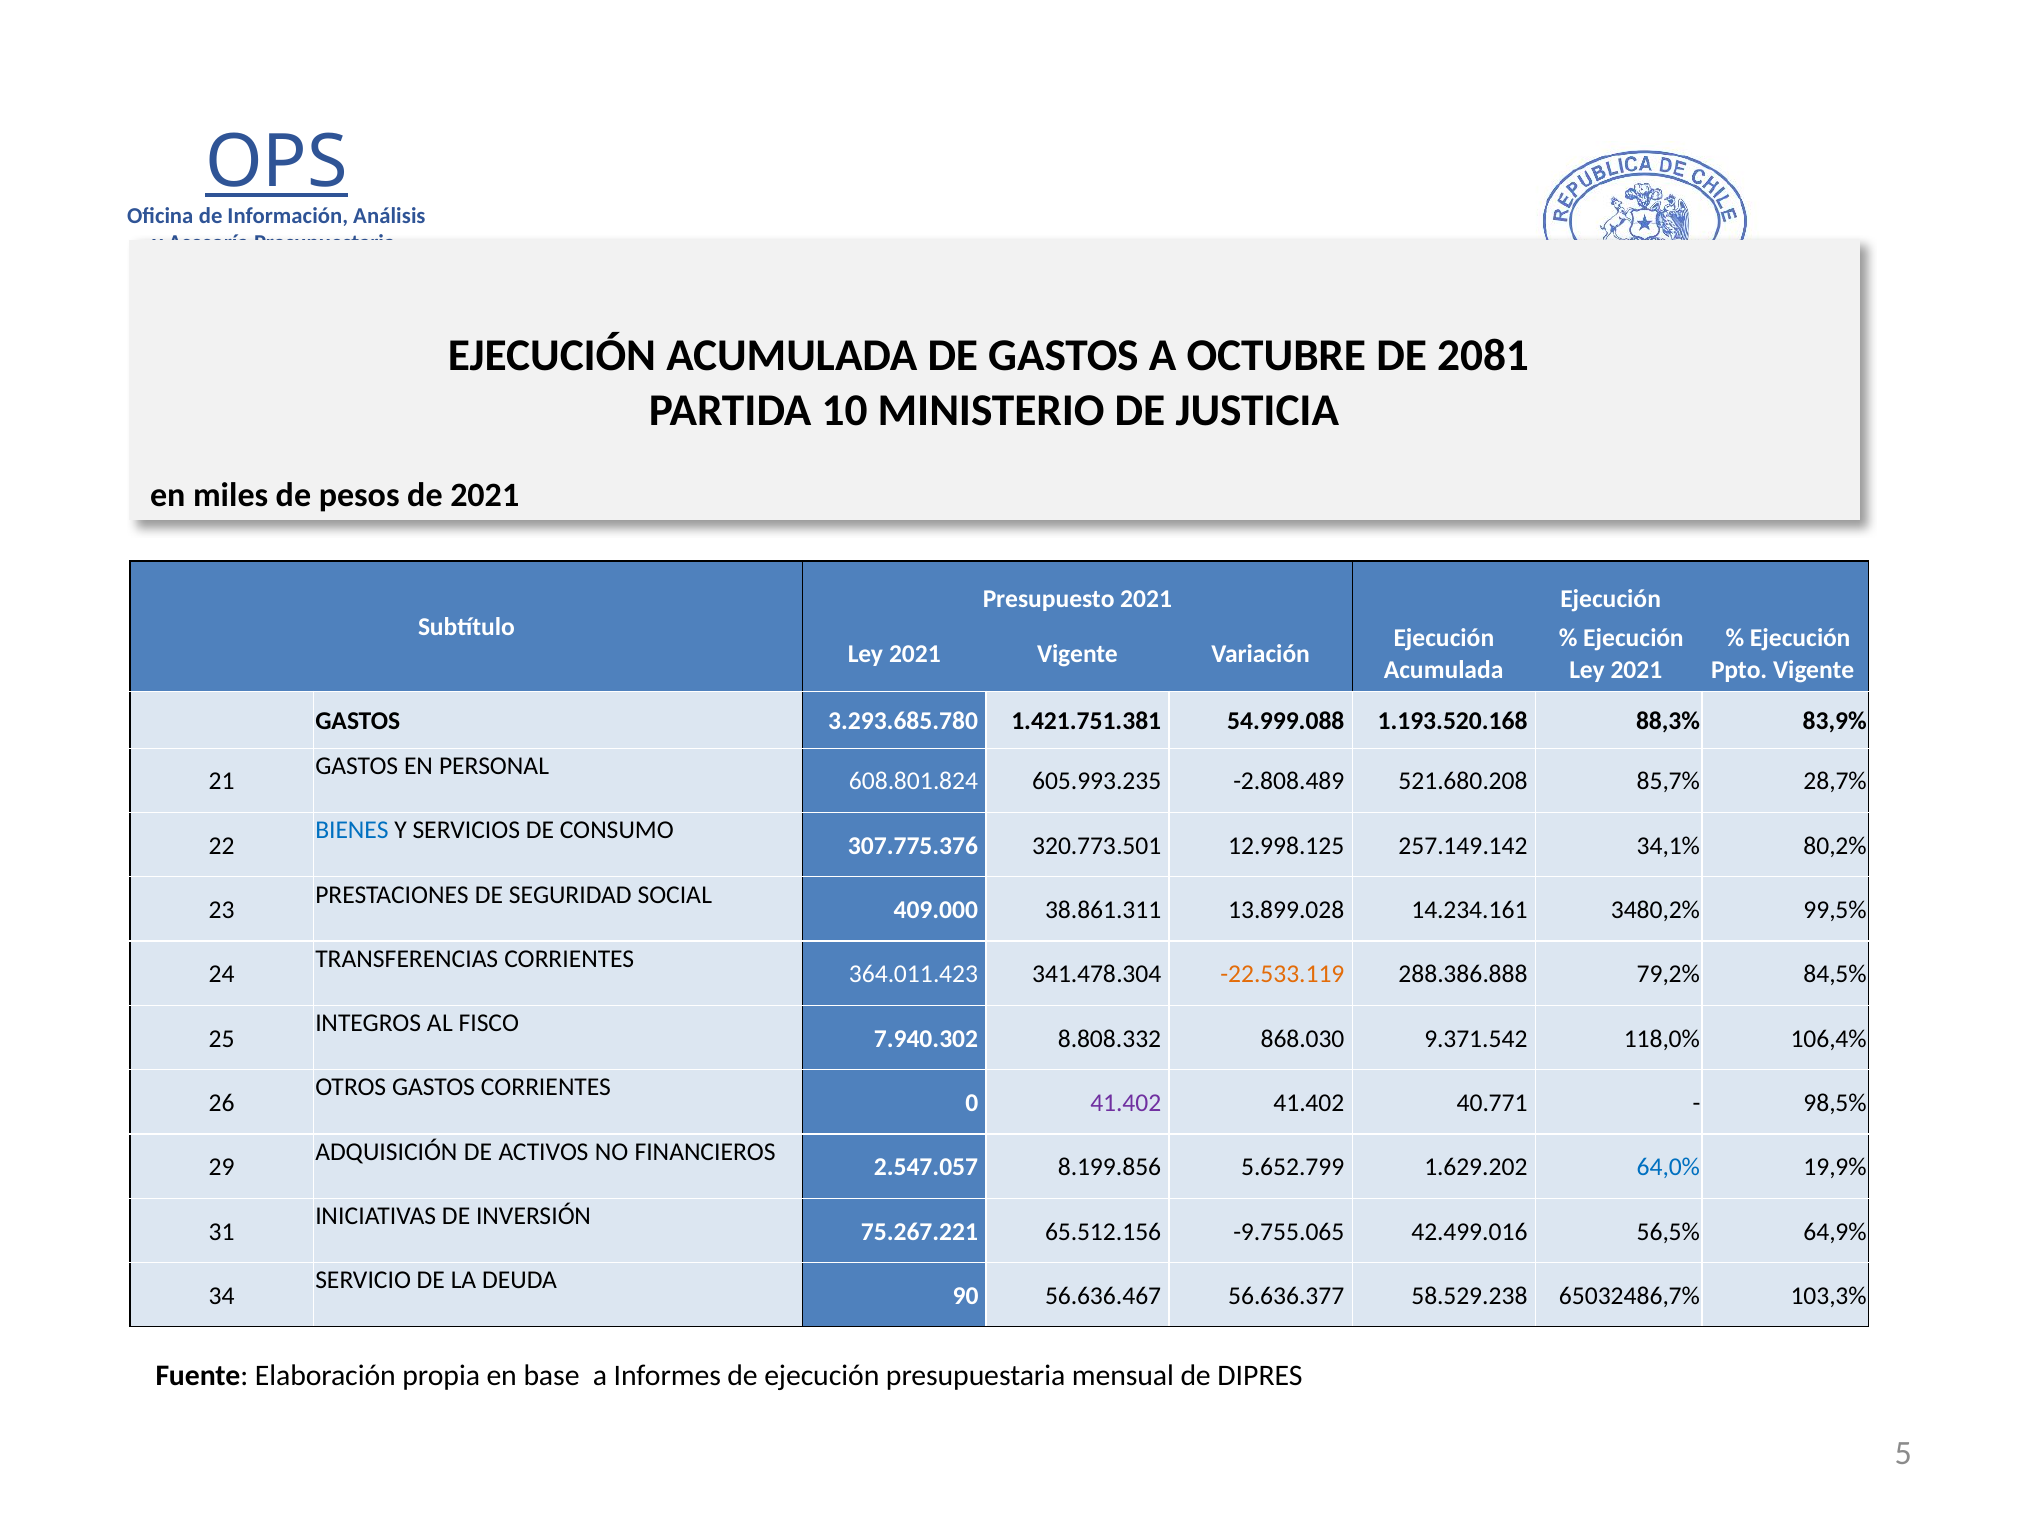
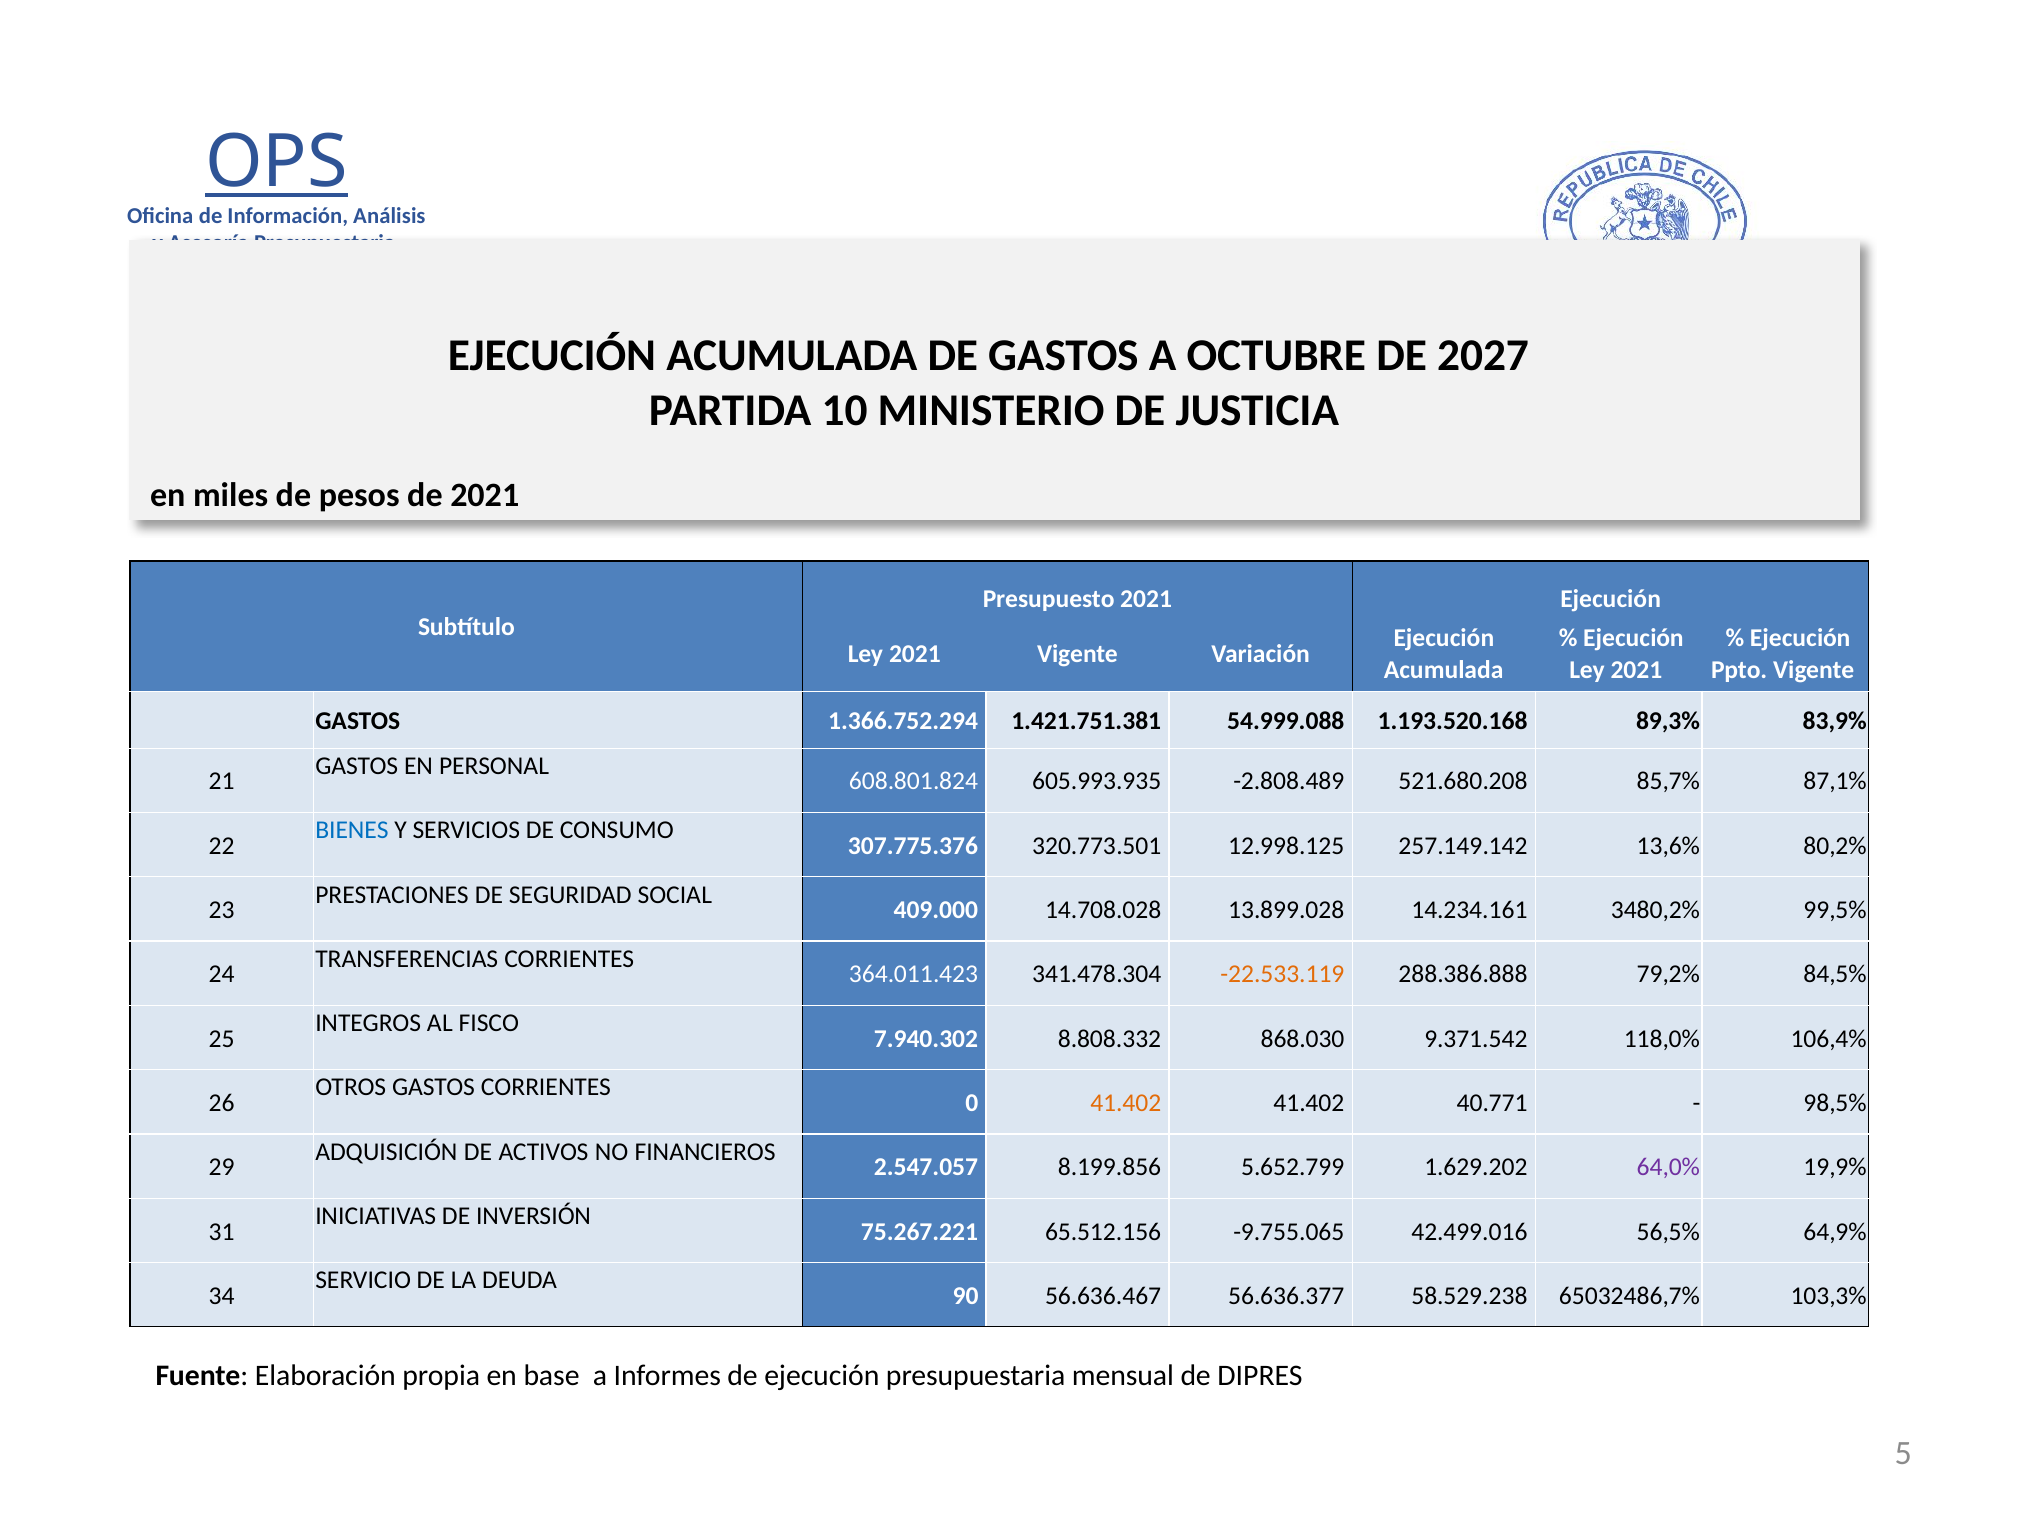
2081: 2081 -> 2027
3.293.685.780: 3.293.685.780 -> 1.366.752.294
88,3%: 88,3% -> 89,3%
605.993.235: 605.993.235 -> 605.993.935
28,7%: 28,7% -> 87,1%
34,1%: 34,1% -> 13,6%
38.861.311: 38.861.311 -> 14.708.028
41.402 at (1126, 1103) colour: purple -> orange
64,0% colour: blue -> purple
